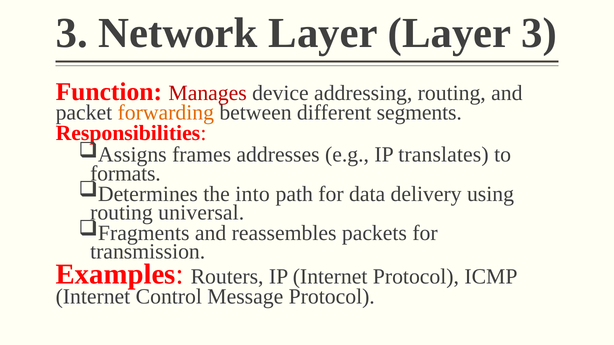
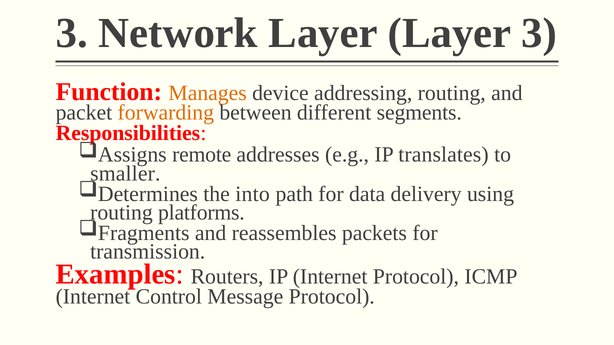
Manages colour: red -> orange
frames: frames -> remote
formats: formats -> smaller
universal: universal -> platforms
